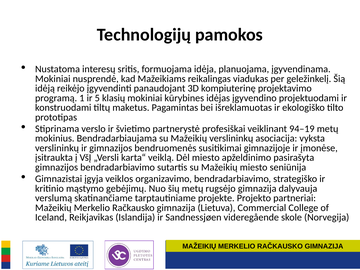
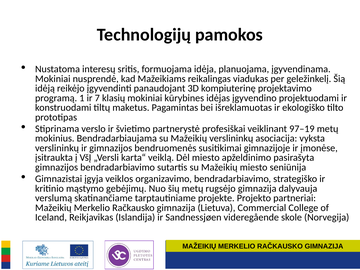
5: 5 -> 7
94–19: 94–19 -> 97–19
